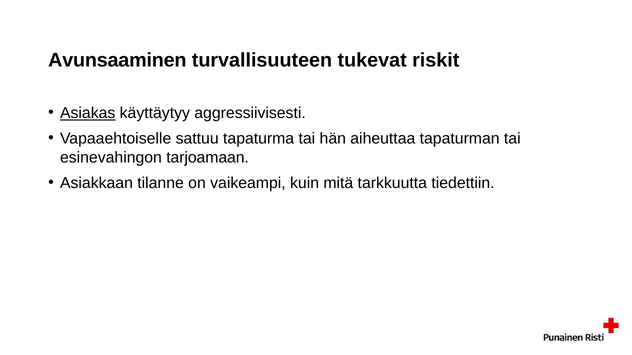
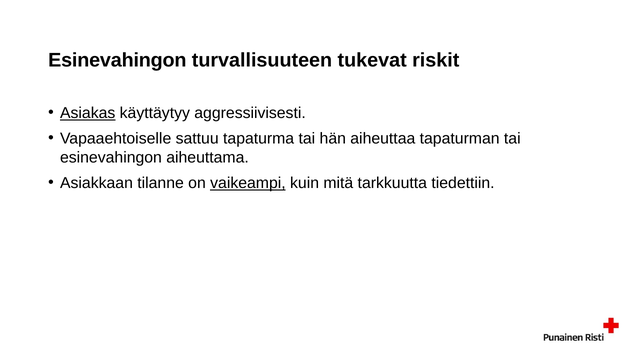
Avunsaaminen at (117, 61): Avunsaaminen -> Esinevahingon
tarjoamaan: tarjoamaan -> aiheuttama
vaikeampi underline: none -> present
